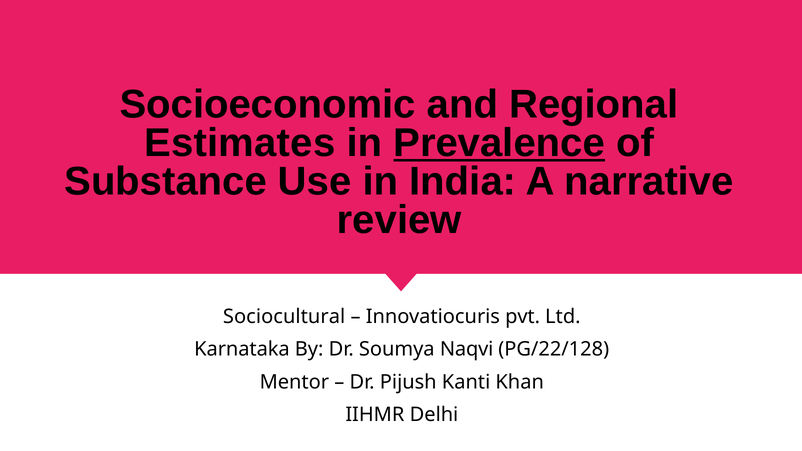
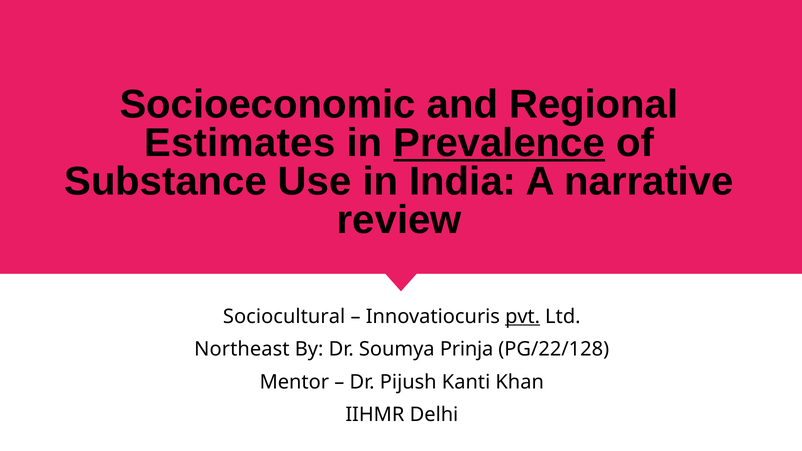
pvt underline: none -> present
Karnataka: Karnataka -> Northeast
Naqvi: Naqvi -> Prinja
